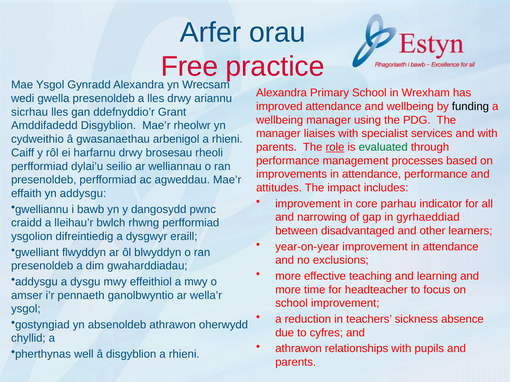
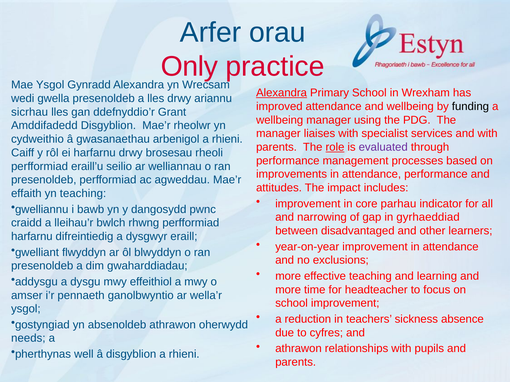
Free: Free -> Only
Alexandra at (282, 93) underline: none -> present
evaluated colour: green -> purple
dylai’u: dylai’u -> eraill’u
yn addysgu: addysgu -> teaching
ysgolion at (32, 237): ysgolion -> harfarnu
chyllid: chyllid -> needs
